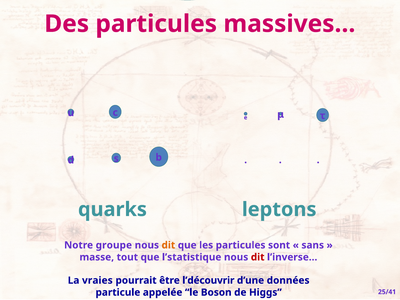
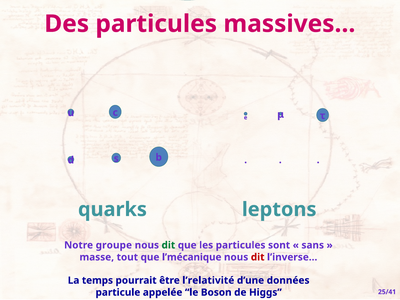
dit at (168, 245) colour: orange -> green
l’statistique: l’statistique -> l’mécanique
vraies: vraies -> temps
l’découvrir: l’découvrir -> l’relativité
